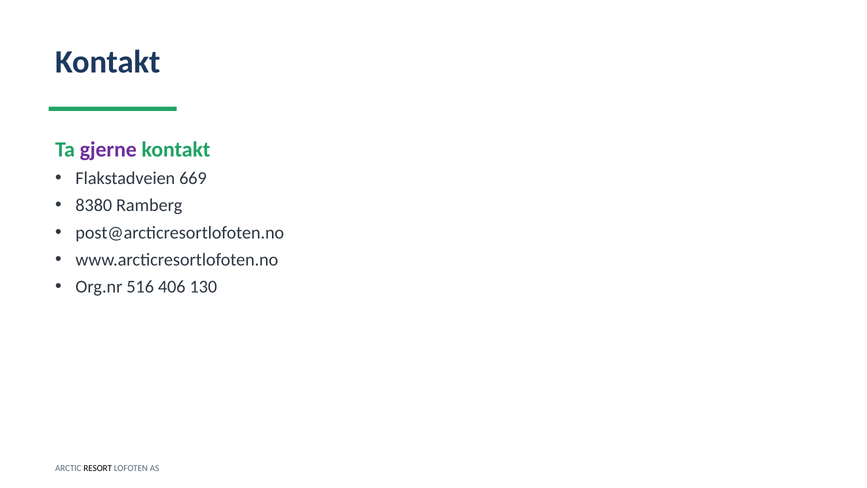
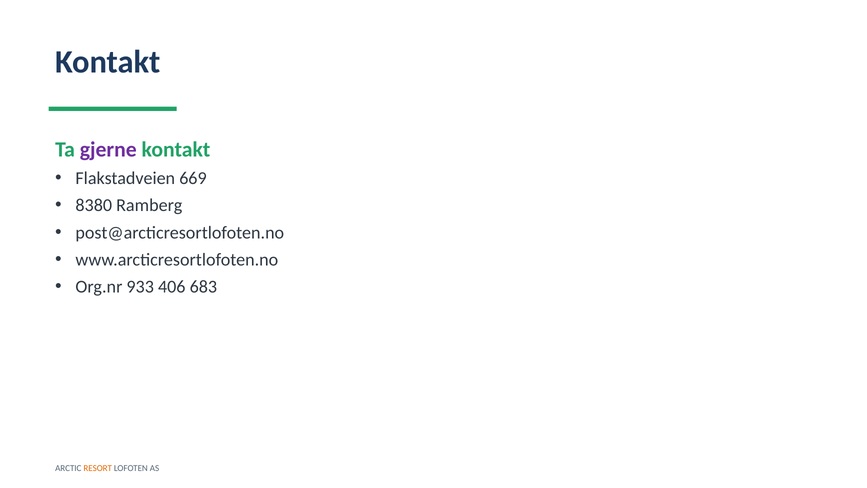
516: 516 -> 933
130: 130 -> 683
RESORT colour: black -> orange
